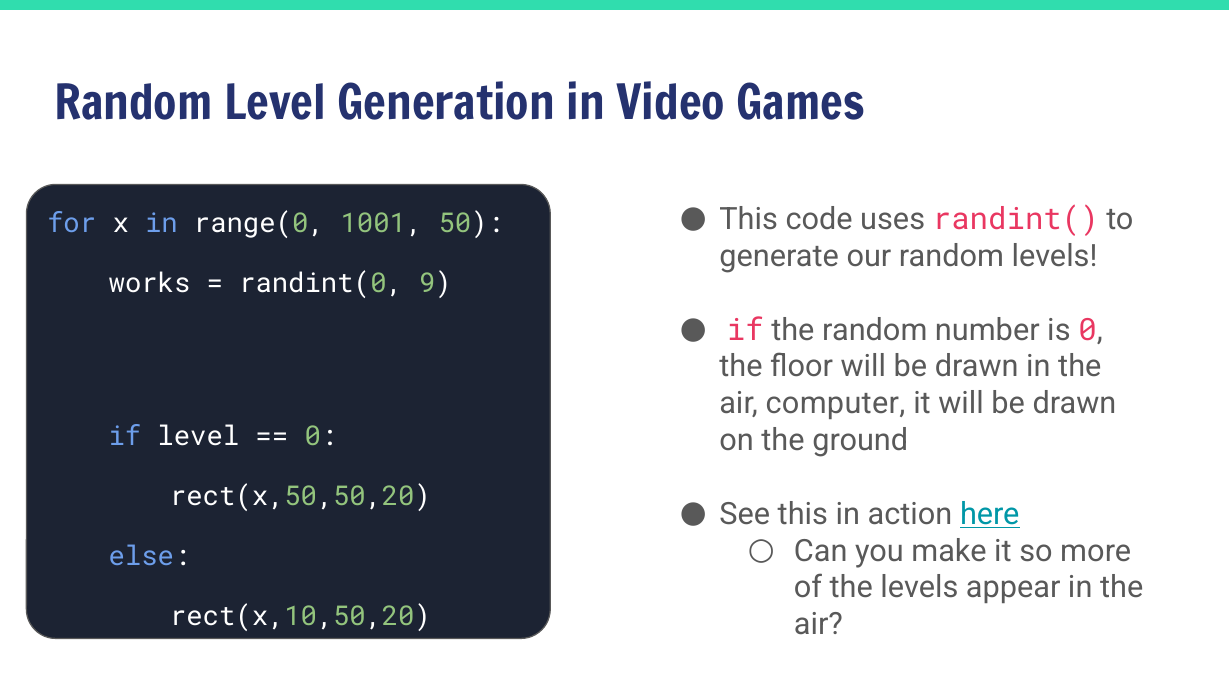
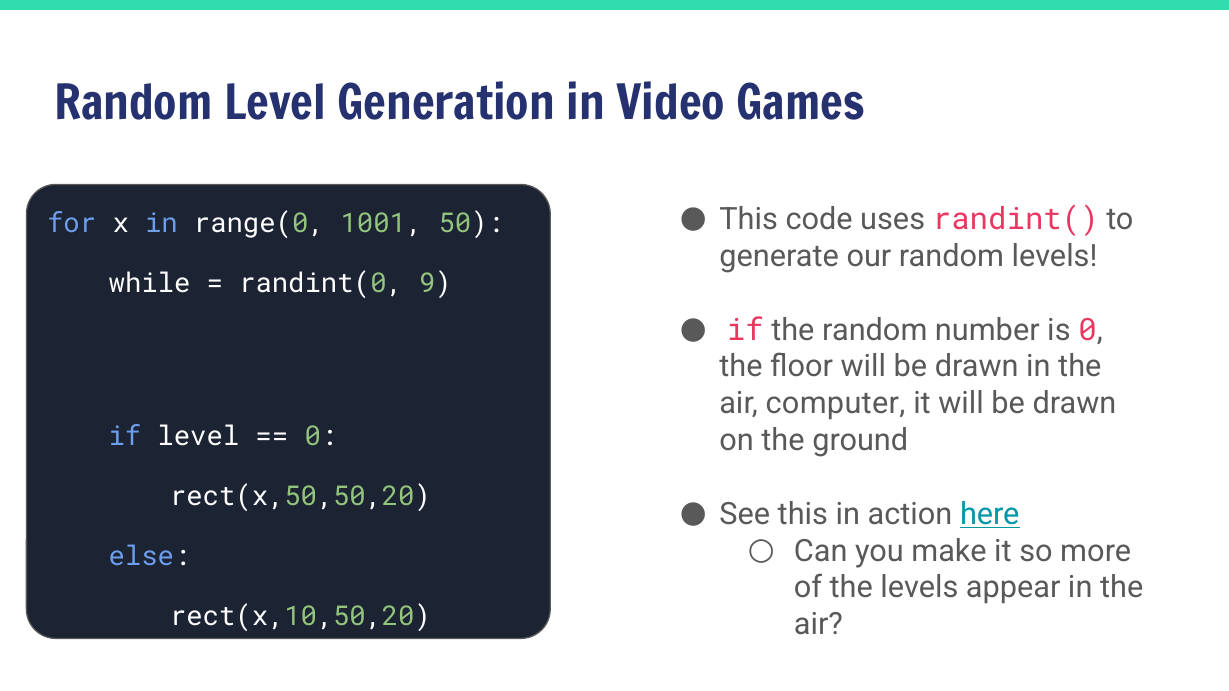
works: works -> while
